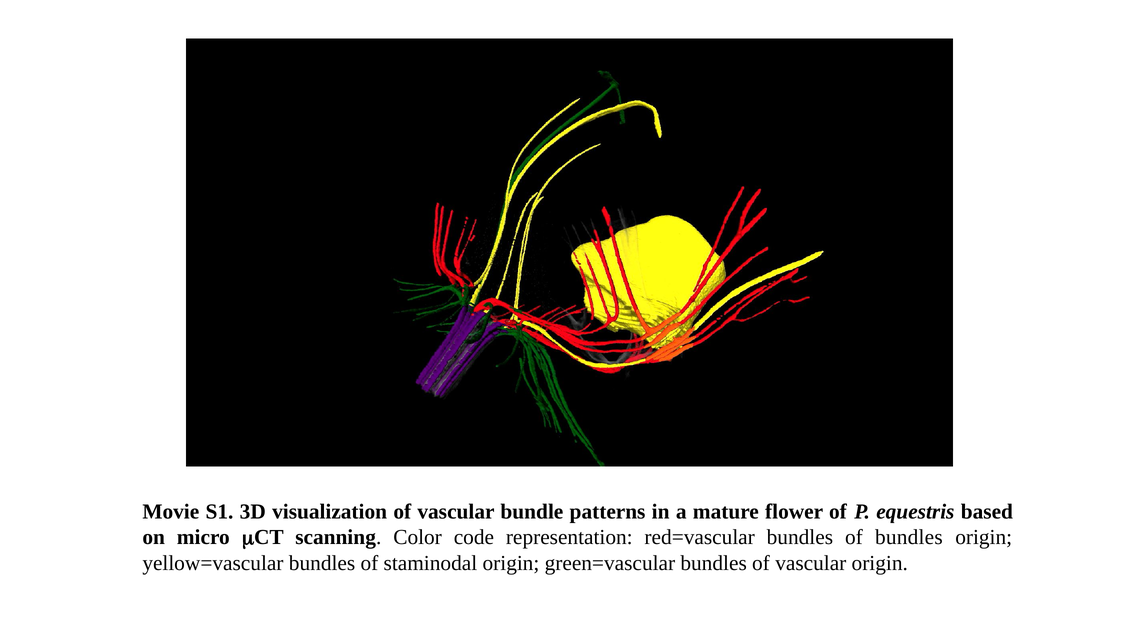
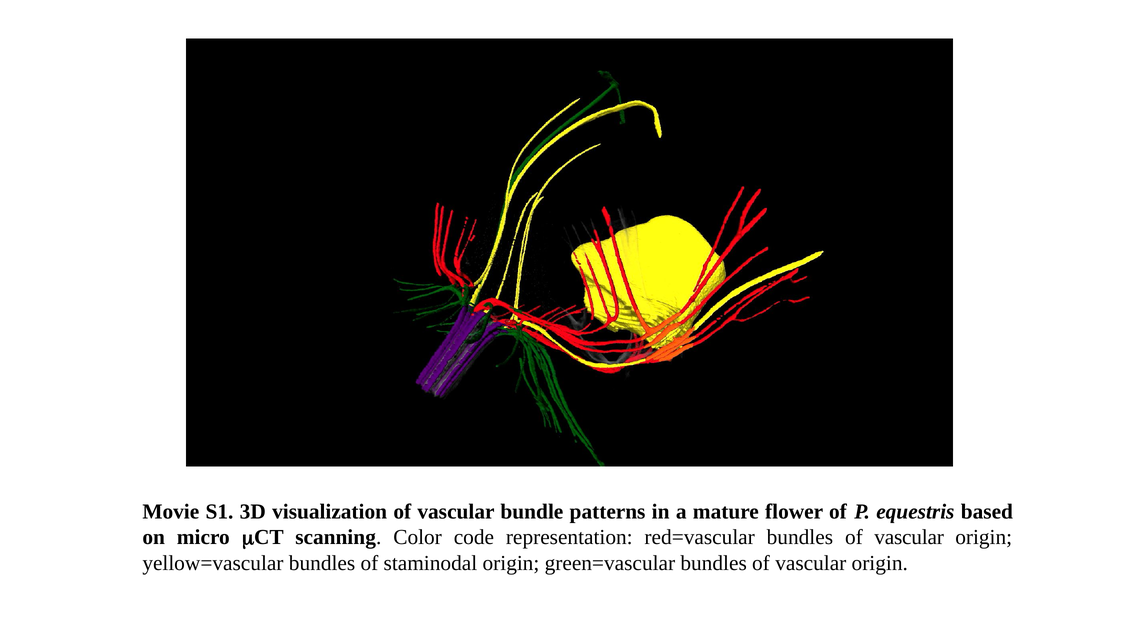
red=vascular bundles of bundles: bundles -> vascular
